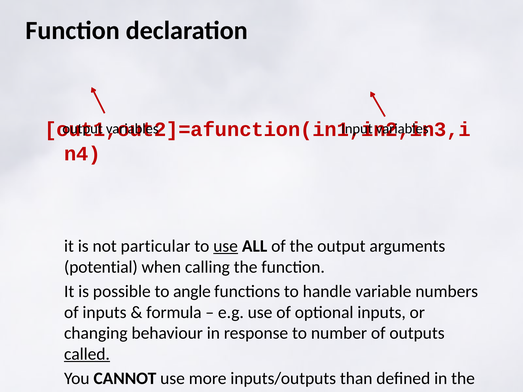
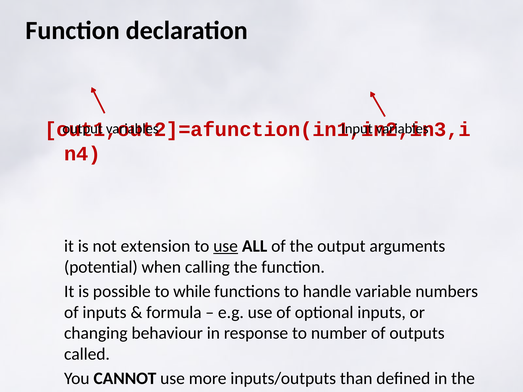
particular: particular -> extension
angle: angle -> while
called underline: present -> none
